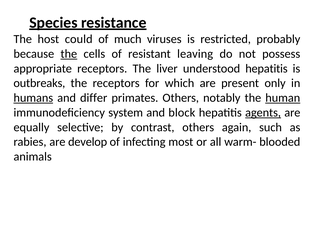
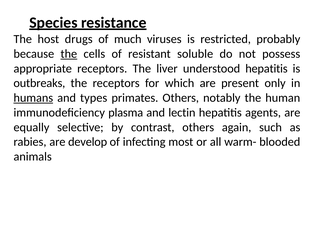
could: could -> drugs
leaving: leaving -> soluble
differ: differ -> types
human underline: present -> none
system: system -> plasma
block: block -> lectin
agents underline: present -> none
